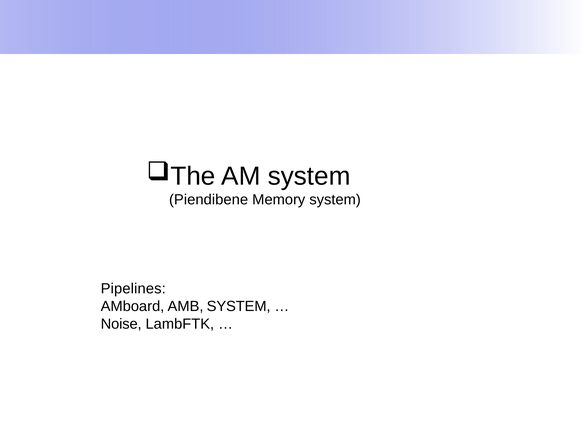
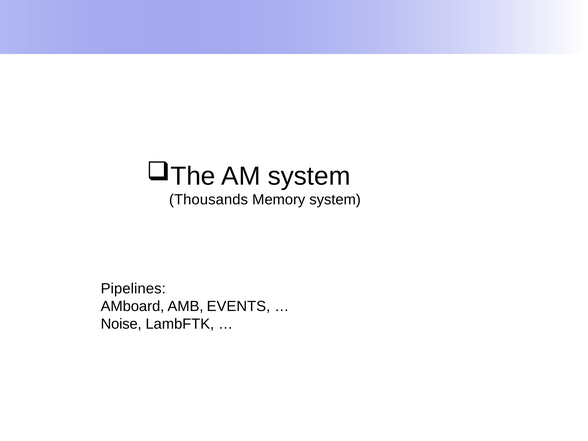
Piendibene: Piendibene -> Thousands
AMB SYSTEM: SYSTEM -> EVENTS
